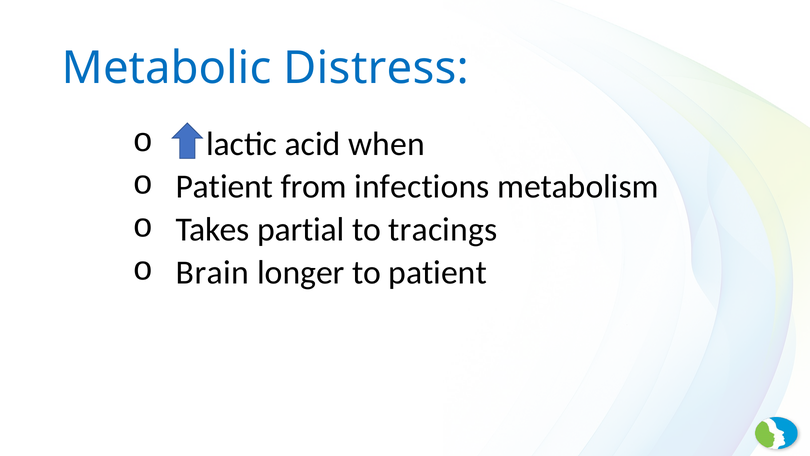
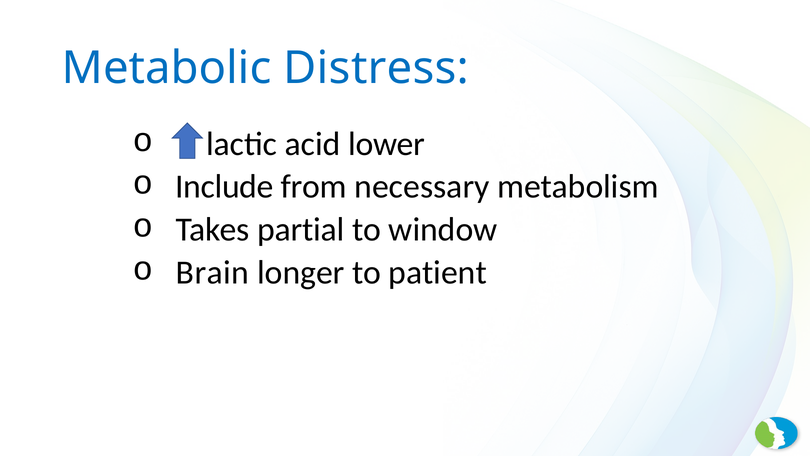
when: when -> lower
Patient at (224, 187): Patient -> Include
infections: infections -> necessary
tracings: tracings -> window
